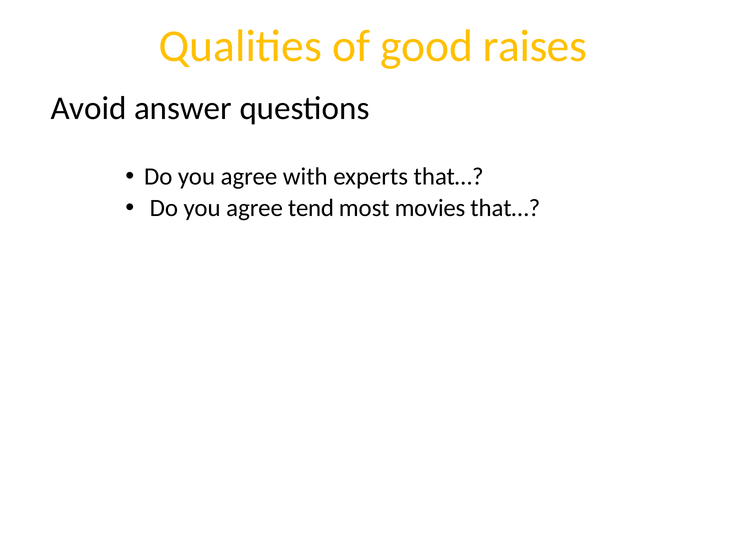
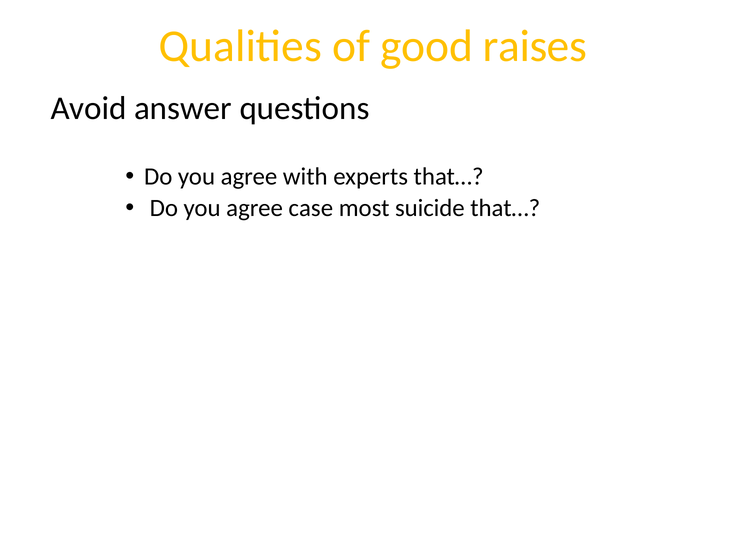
tend: tend -> case
movies: movies -> suicide
